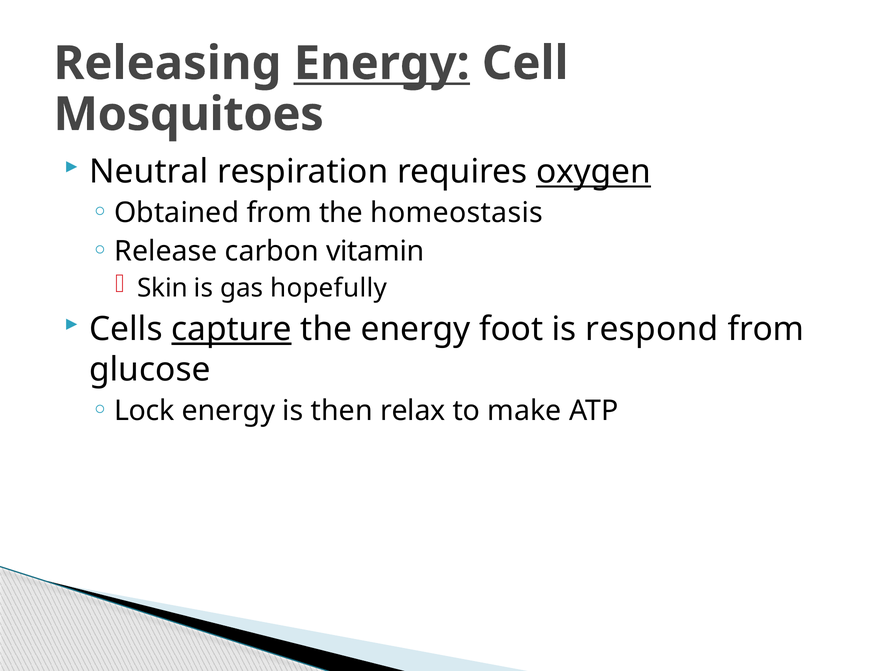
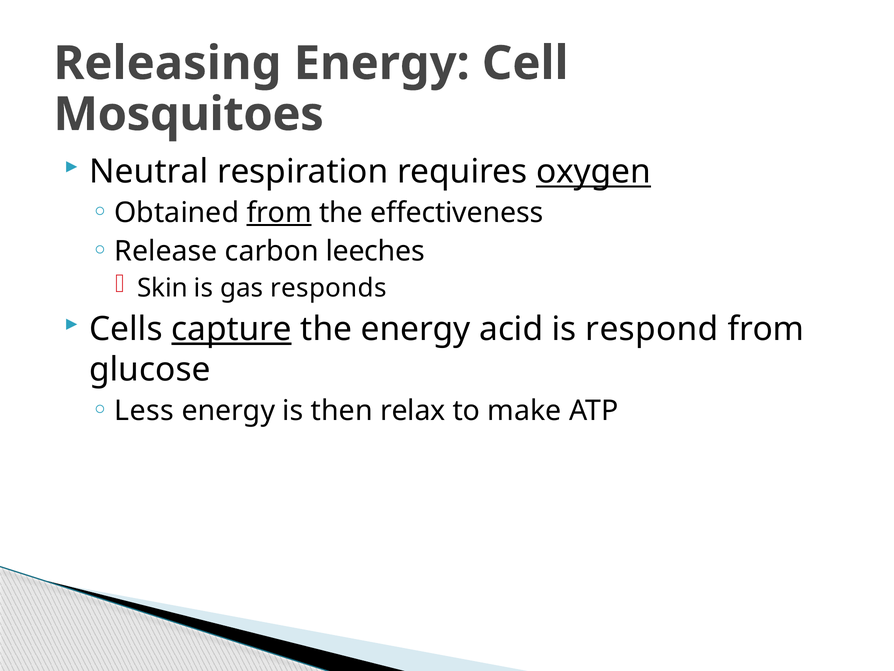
Energy at (382, 63) underline: present -> none
from at (279, 213) underline: none -> present
homeostasis: homeostasis -> effectiveness
vitamin: vitamin -> leeches
hopefully: hopefully -> responds
foot: foot -> acid
Lock: Lock -> Less
